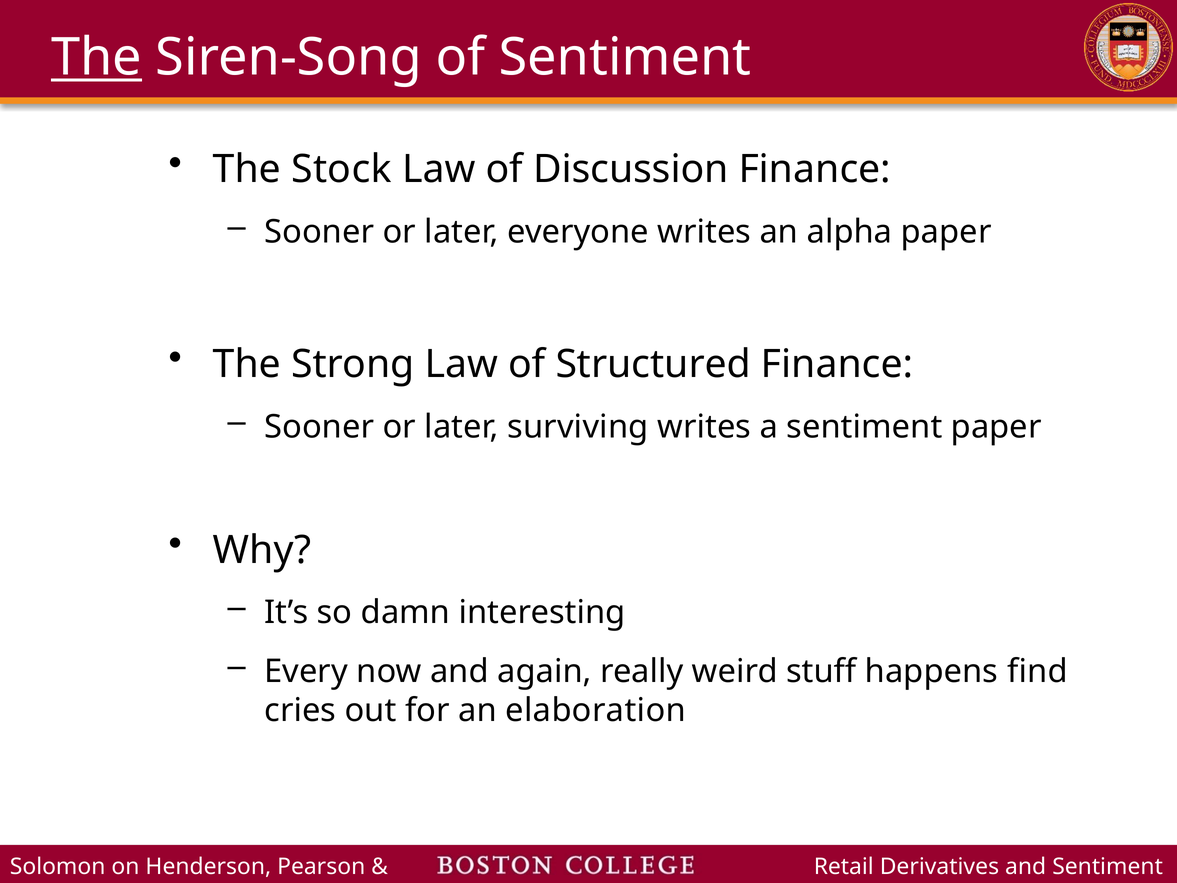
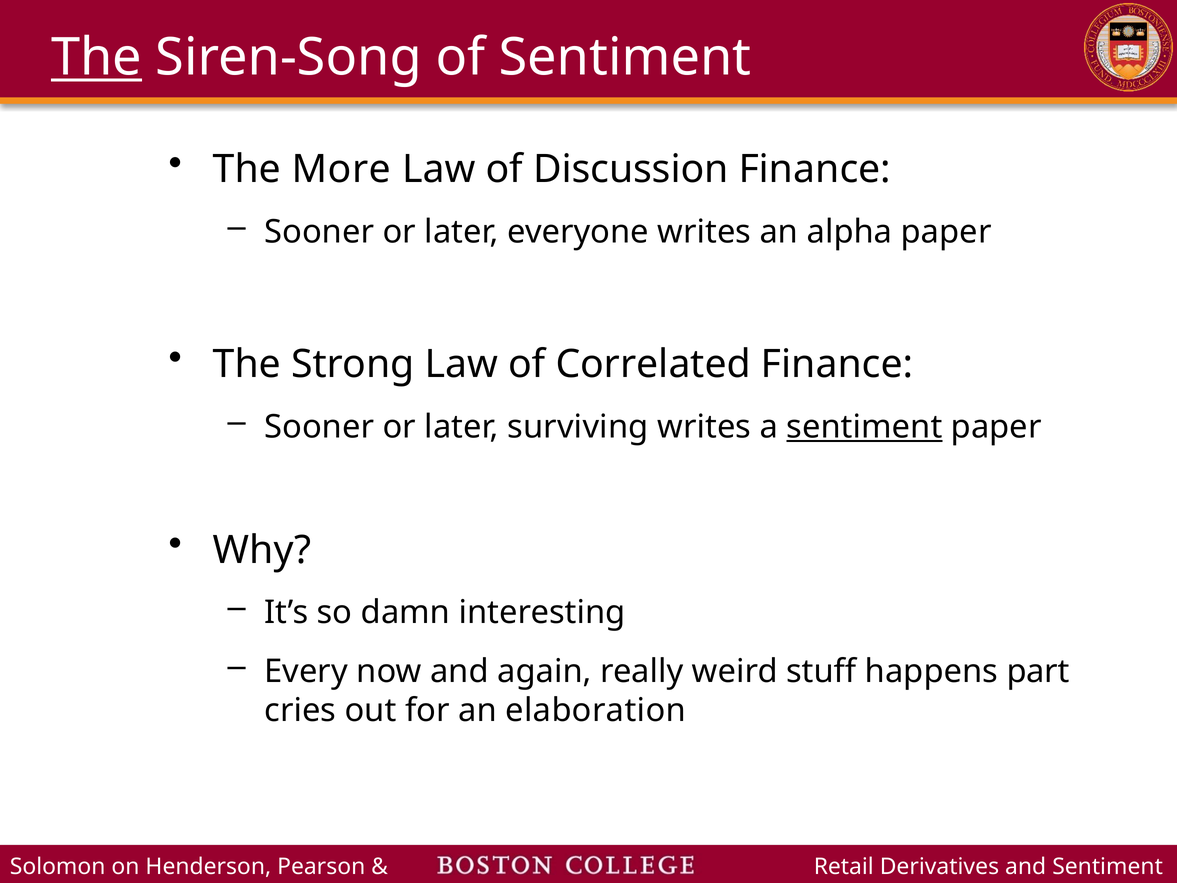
Stock: Stock -> More
Structured: Structured -> Correlated
sentiment at (864, 427) underline: none -> present
find: find -> part
